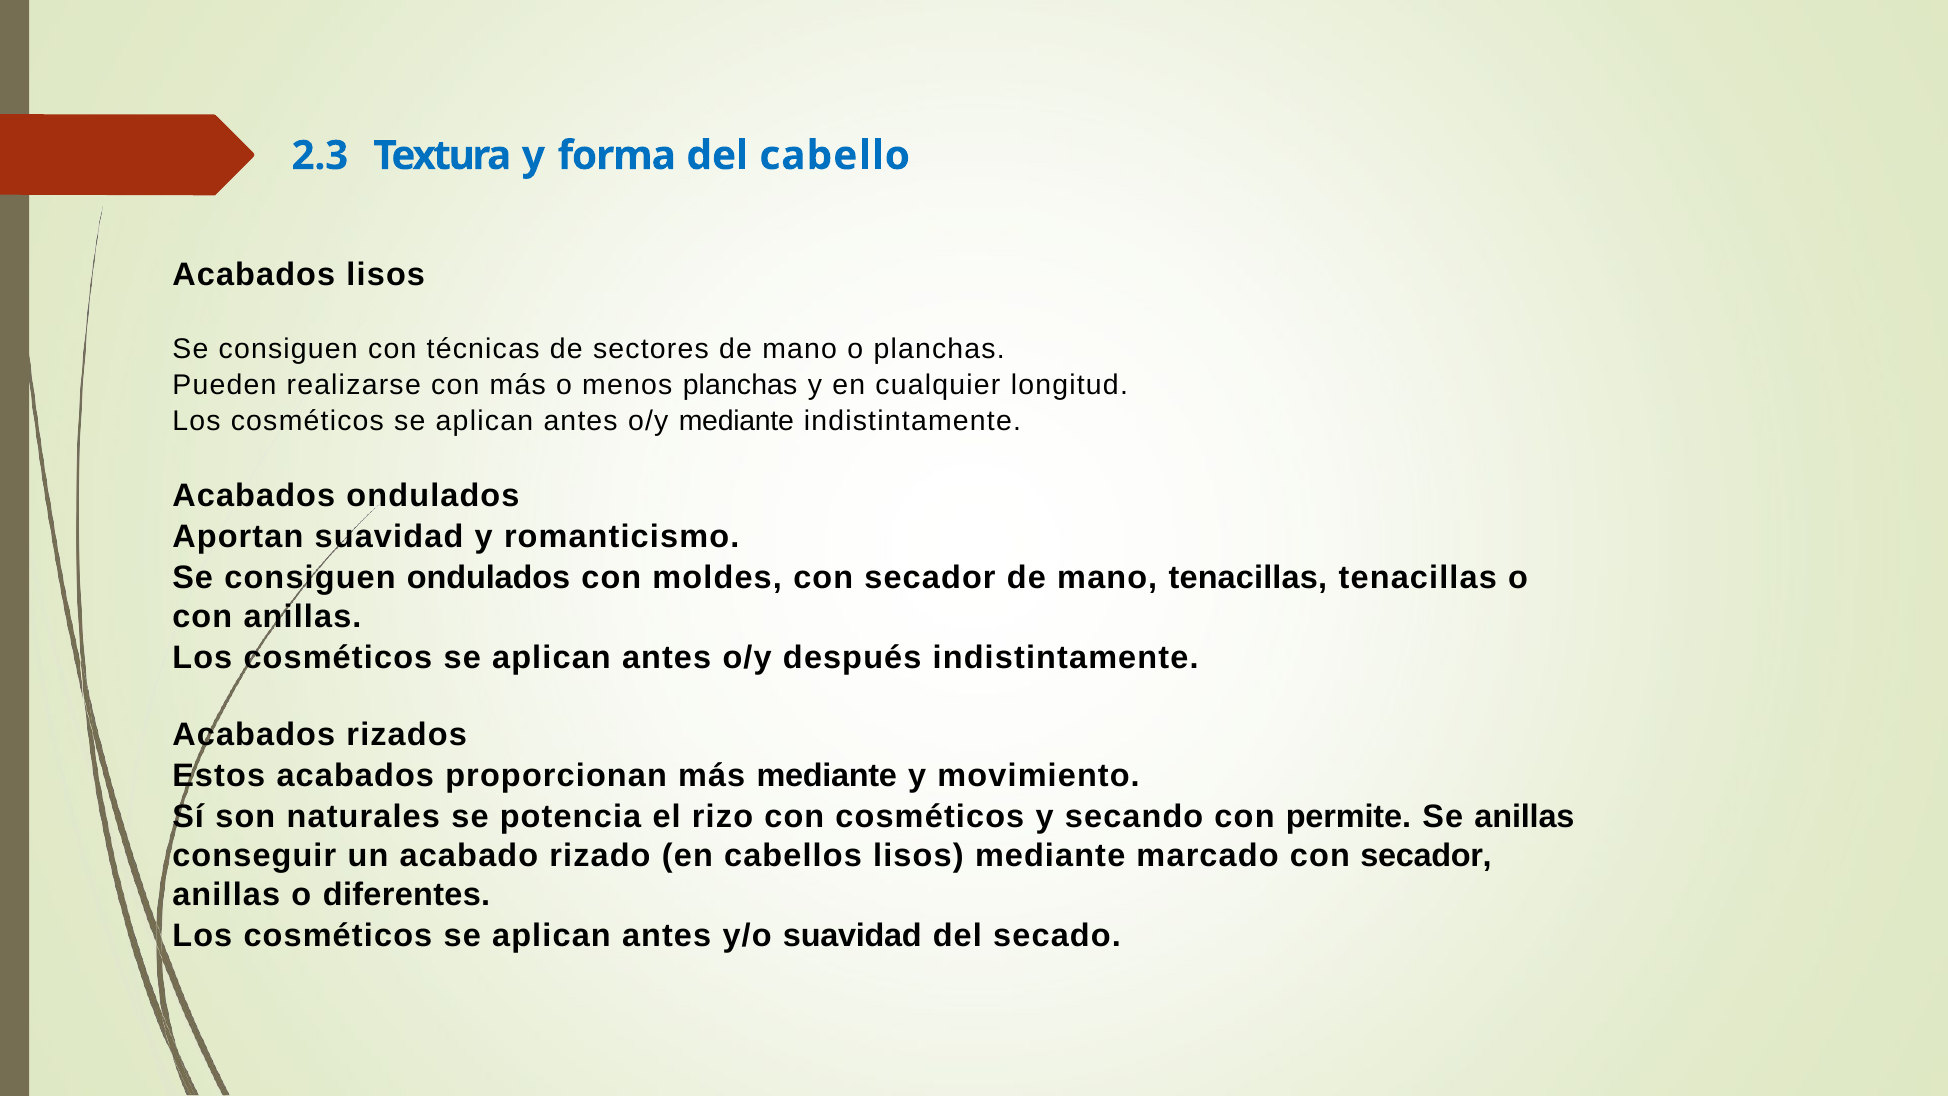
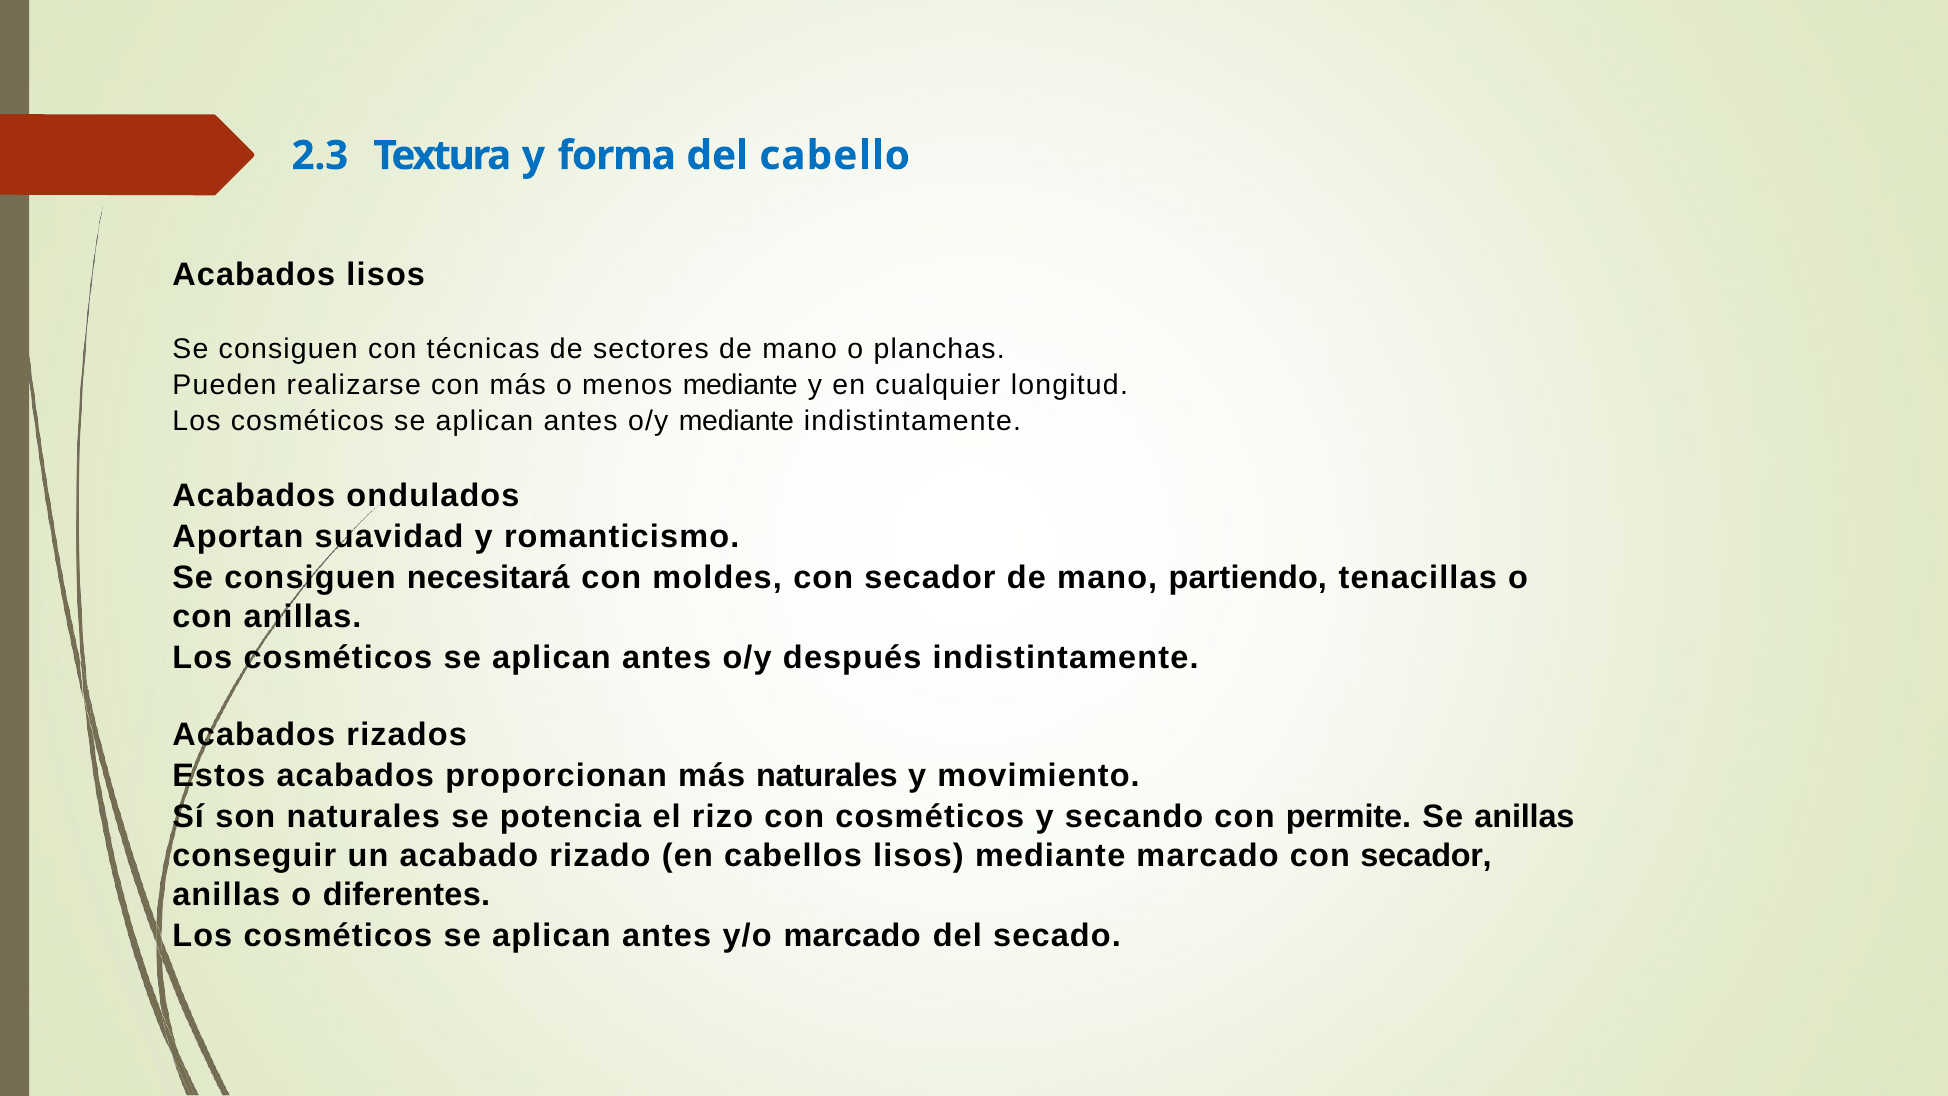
menos planchas: planchas -> mediante
consiguen ondulados: ondulados -> necesitará
mano tenacillas: tenacillas -> partiendo
más mediante: mediante -> naturales
y/o suavidad: suavidad -> marcado
